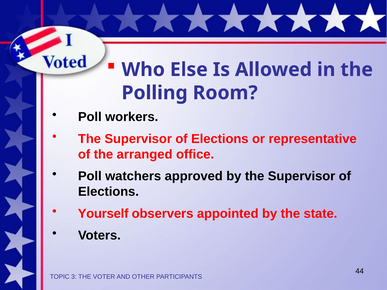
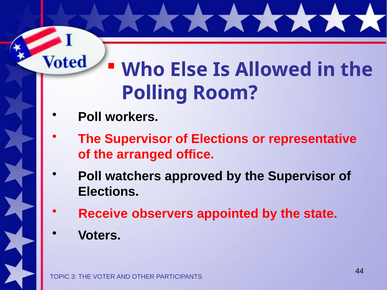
Yourself: Yourself -> Receive
